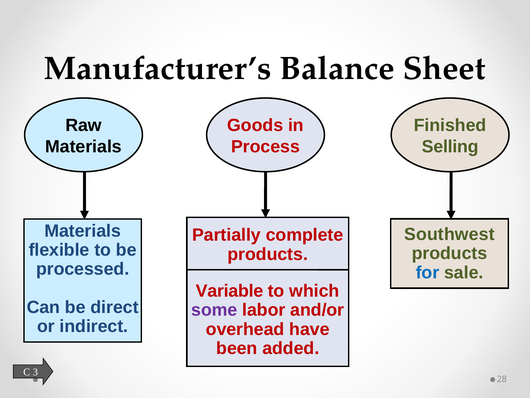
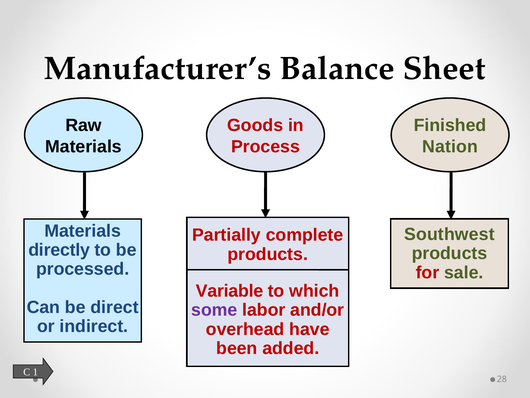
Selling: Selling -> Nation
flexible: flexible -> directly
for colour: blue -> red
3: 3 -> 1
